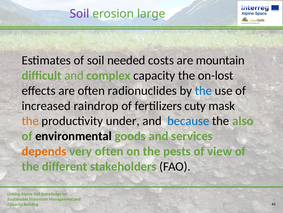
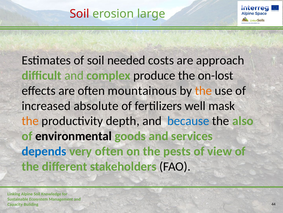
Soil at (80, 14) colour: purple -> red
mountain: mountain -> approach
complex capacity: capacity -> produce
radionuclides: radionuclides -> mountainous
the at (203, 90) colour: blue -> orange
raindrop: raindrop -> absolute
cuty: cuty -> well
under: under -> depth
depends colour: orange -> blue
